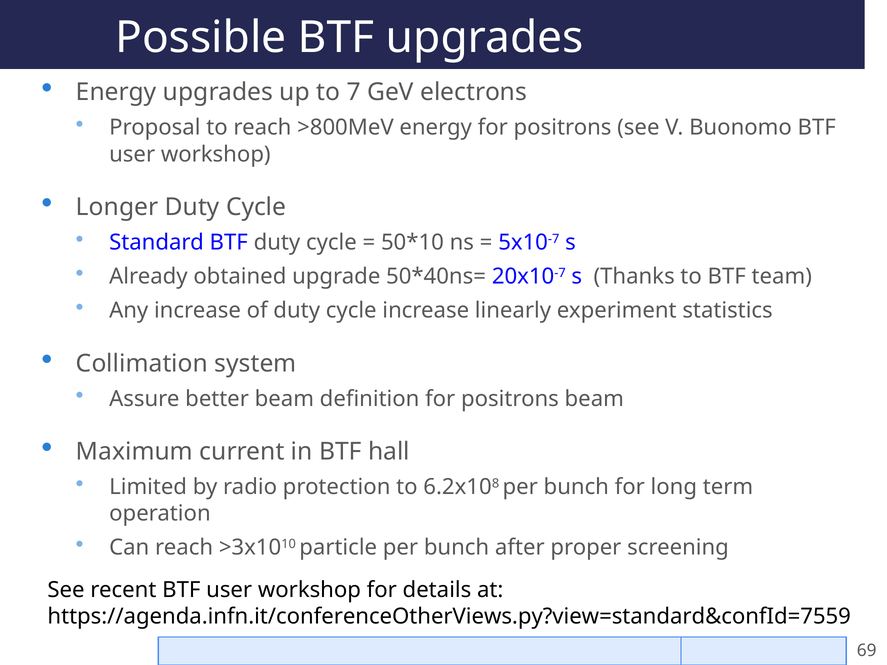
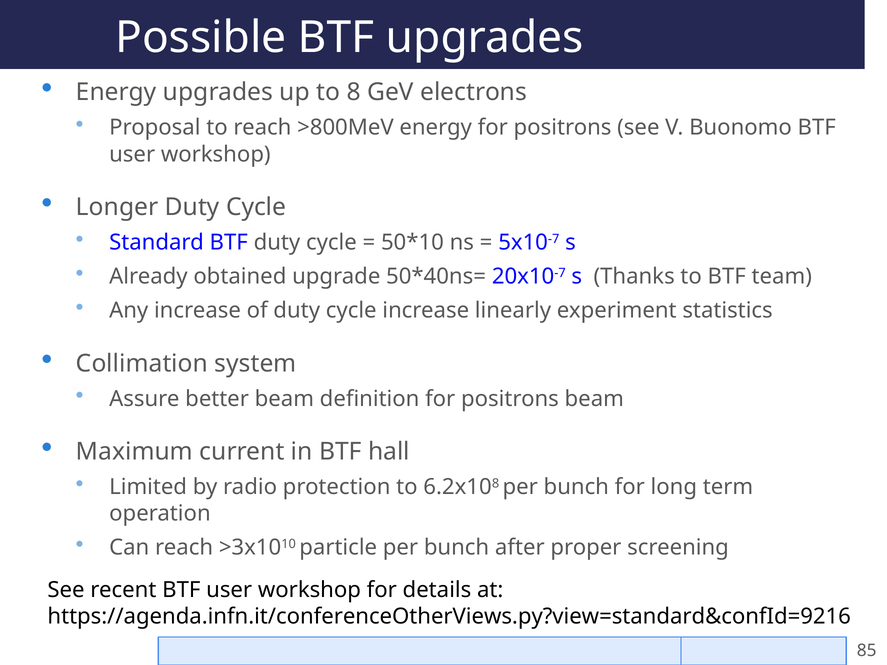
7: 7 -> 8
https://agenda.infn.it/conferenceOtherViews.py?view=standard&confId=7559: https://agenda.infn.it/conferenceOtherViews.py?view=standard&confId=7559 -> https://agenda.infn.it/conferenceOtherViews.py?view=standard&confId=9216
69: 69 -> 85
